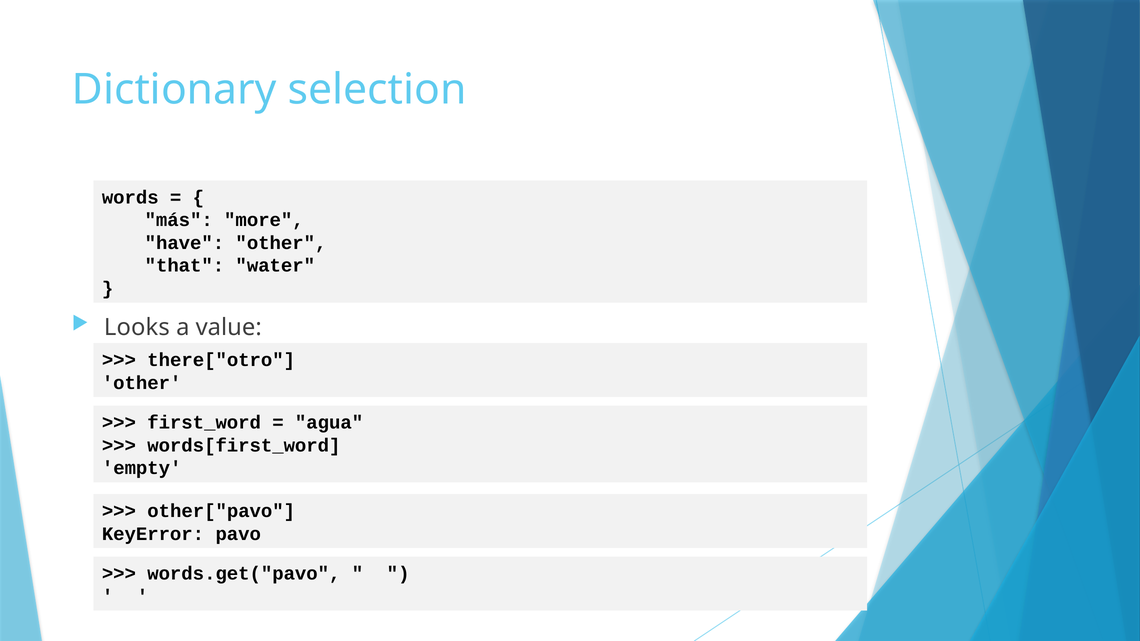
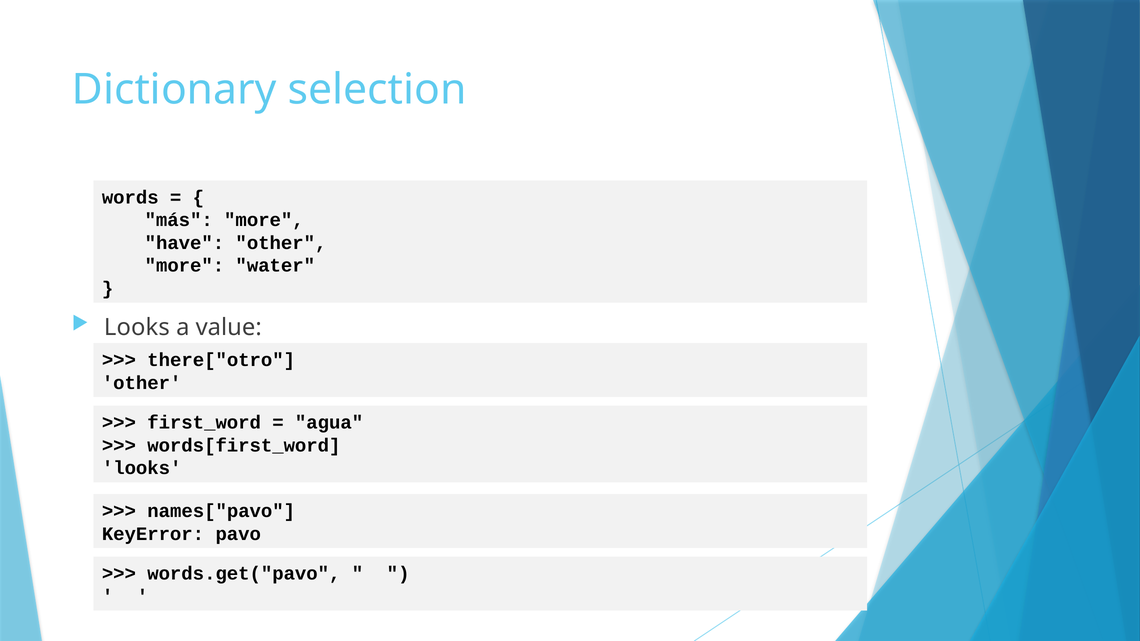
that at (184, 266): that -> more
empty at (142, 468): empty -> looks
other["pavo: other["pavo -> names["pavo
